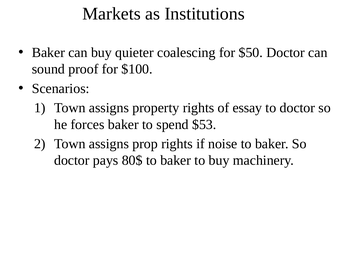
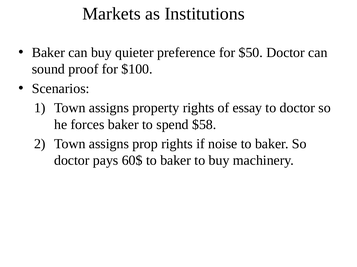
coalescing: coalescing -> preference
$53: $53 -> $58
80$: 80$ -> 60$
